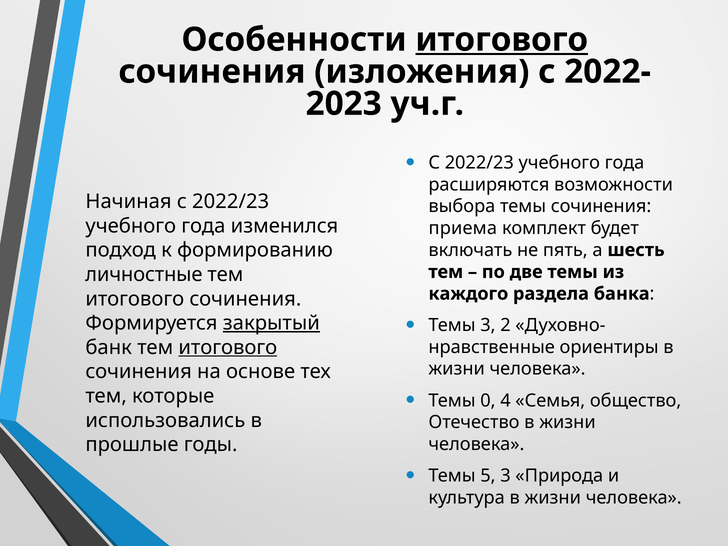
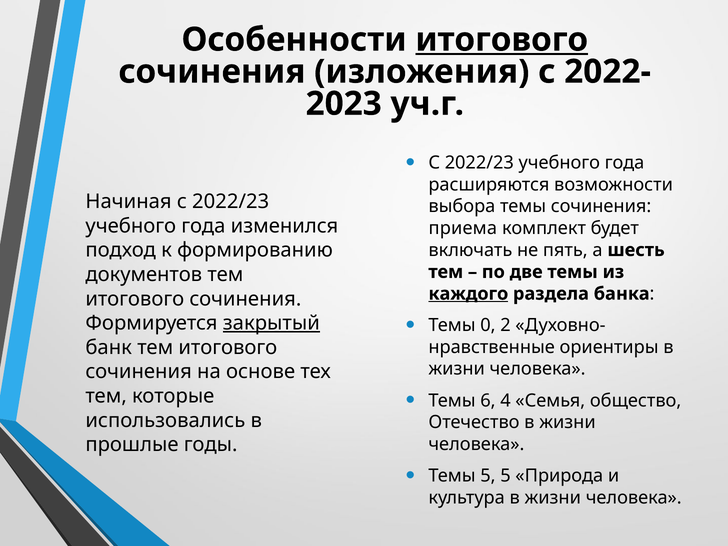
личностные: личностные -> документов
каждого underline: none -> present
Темы 3: 3 -> 0
итогового at (228, 347) underline: present -> none
0: 0 -> 6
5 3: 3 -> 5
